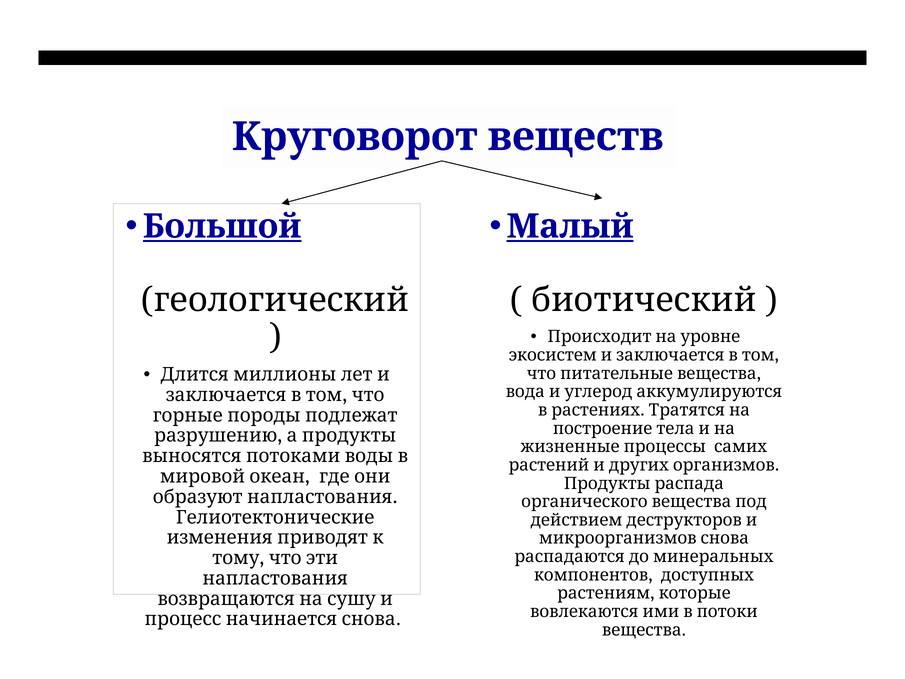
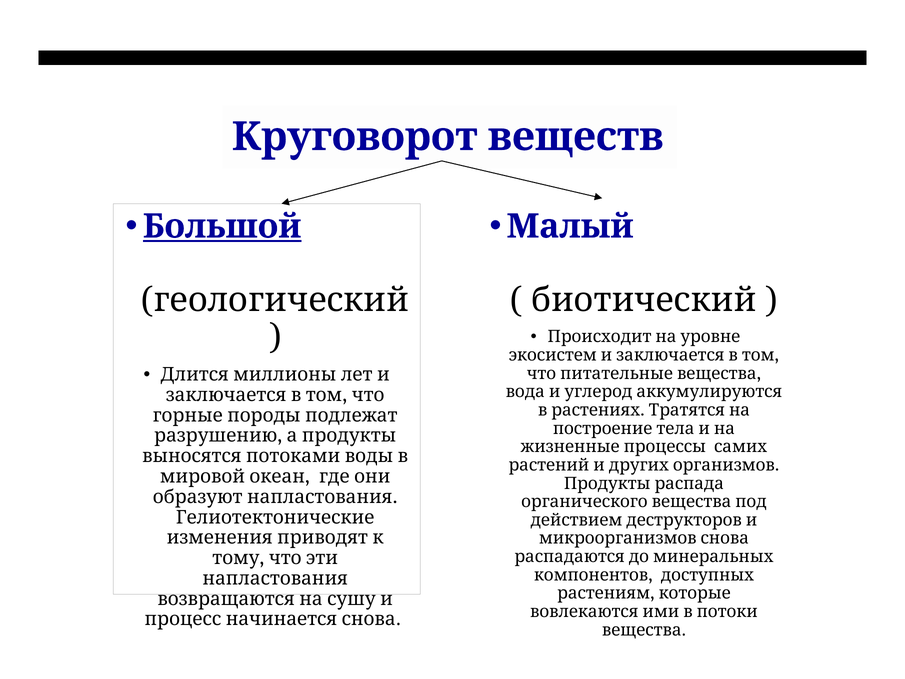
Малый underline: present -> none
